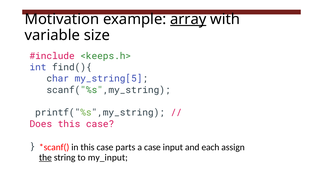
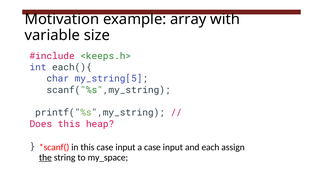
array underline: present -> none
find(){: find(){ -> each(){
case at (100, 124): case -> heap
this case parts: parts -> input
my_input: my_input -> my_space
